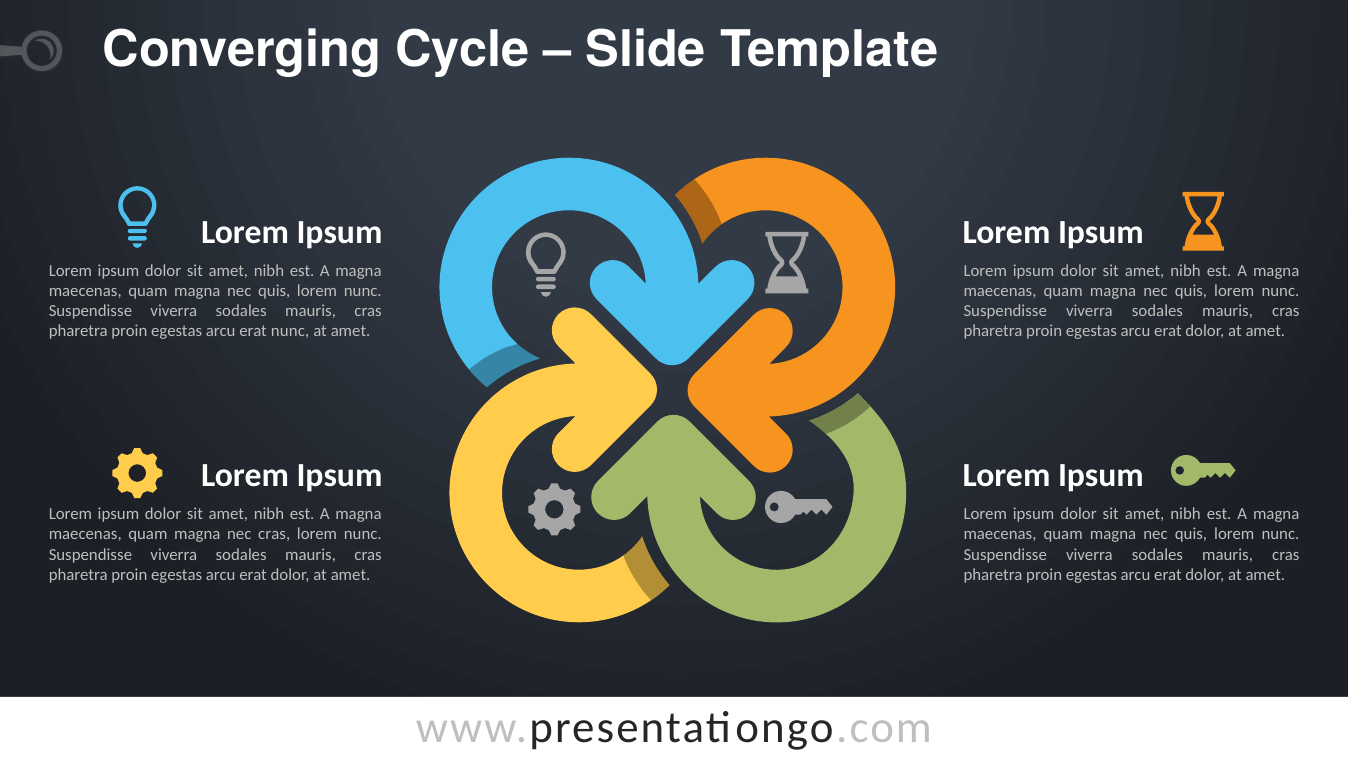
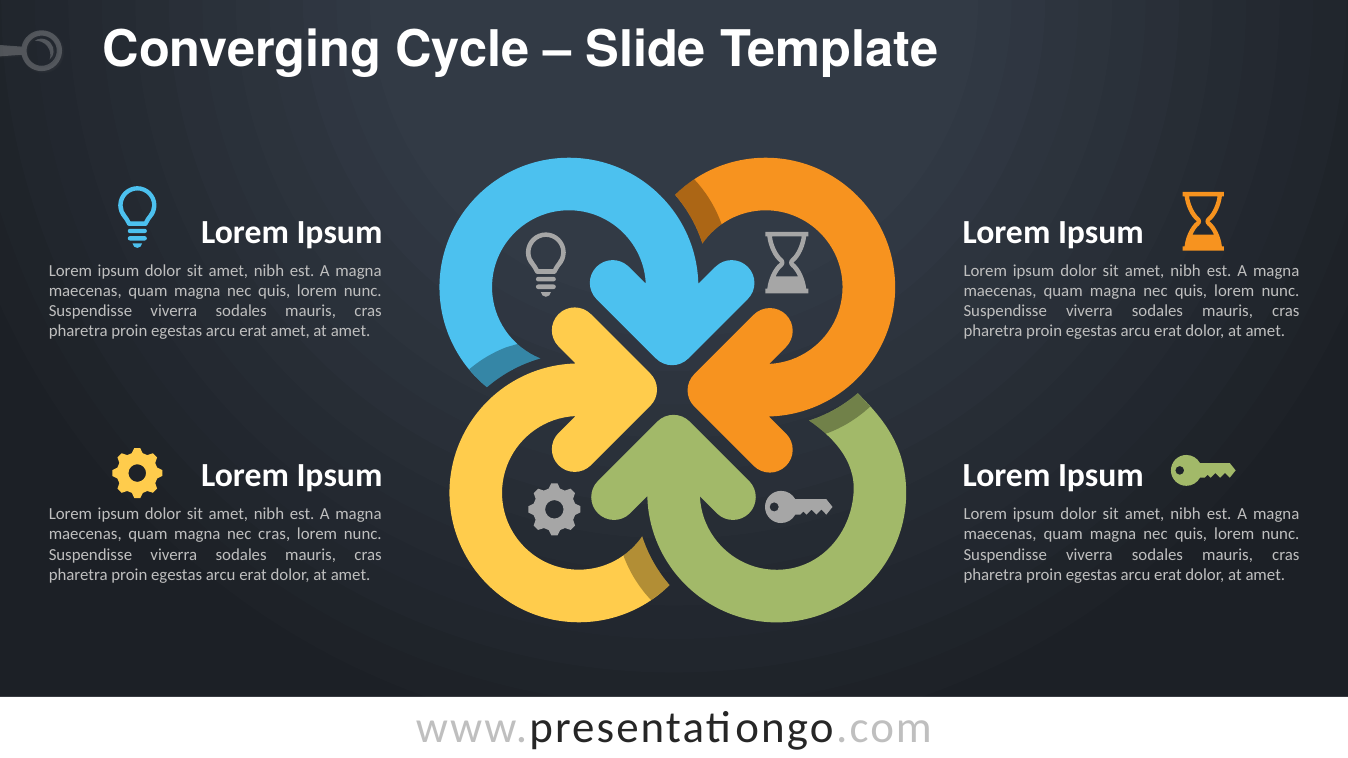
erat nunc: nunc -> amet
